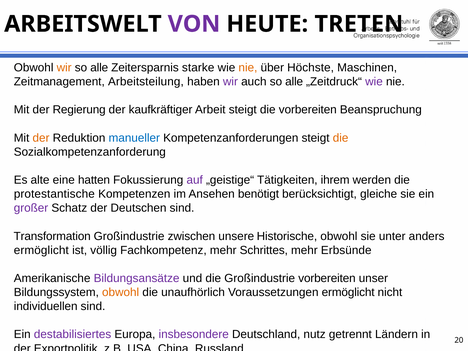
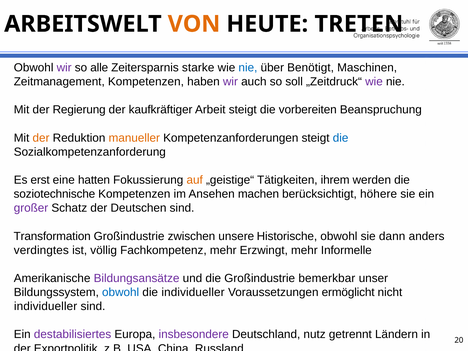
VON colour: purple -> orange
wir at (64, 68) colour: orange -> purple
nie at (248, 68) colour: orange -> blue
Höchste: Höchste -> Benötigt
Zeitmanagement Arbeitsteilung: Arbeitsteilung -> Kompetenzen
auch so alle: alle -> soll
manueller colour: blue -> orange
die at (341, 138) colour: orange -> blue
alte: alte -> erst
auf colour: purple -> orange
protestantische: protestantische -> soziotechnische
benötigt: benötigt -> machen
gleiche: gleiche -> höhere
unter: unter -> dann
ermöglicht at (41, 250): ermöglicht -> verdingtes
Schrittes: Schrittes -> Erzwingt
Erbsünde: Erbsünde -> Informelle
Großindustrie vorbereiten: vorbereiten -> bemerkbar
obwohl at (121, 292) colour: orange -> blue
die unaufhörlich: unaufhörlich -> individueller
individuellen at (46, 306): individuellen -> individueller
